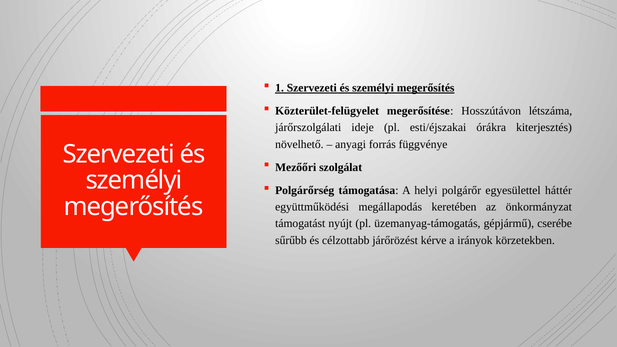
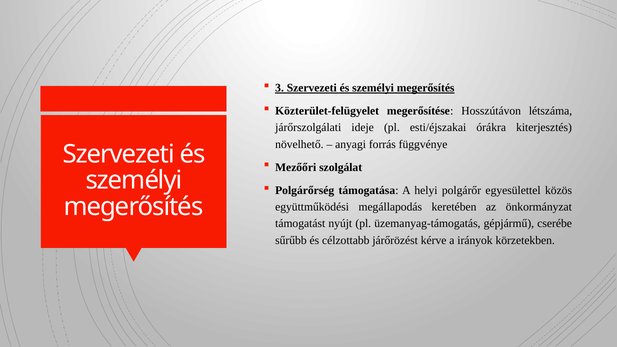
1: 1 -> 3
háttér: háttér -> közös
